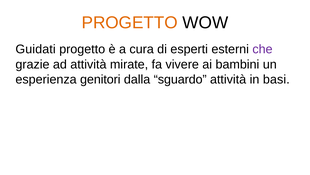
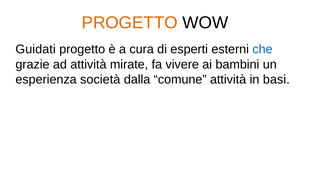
che colour: purple -> blue
genitori: genitori -> società
sguardo: sguardo -> comune
